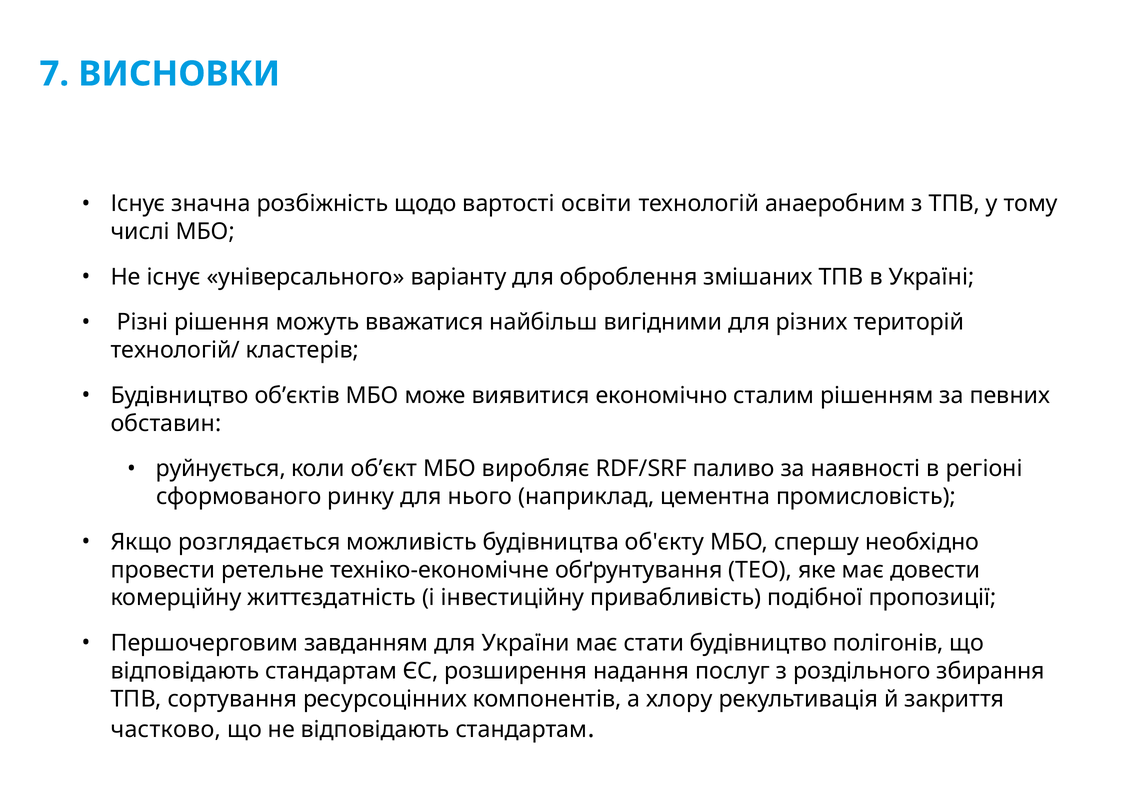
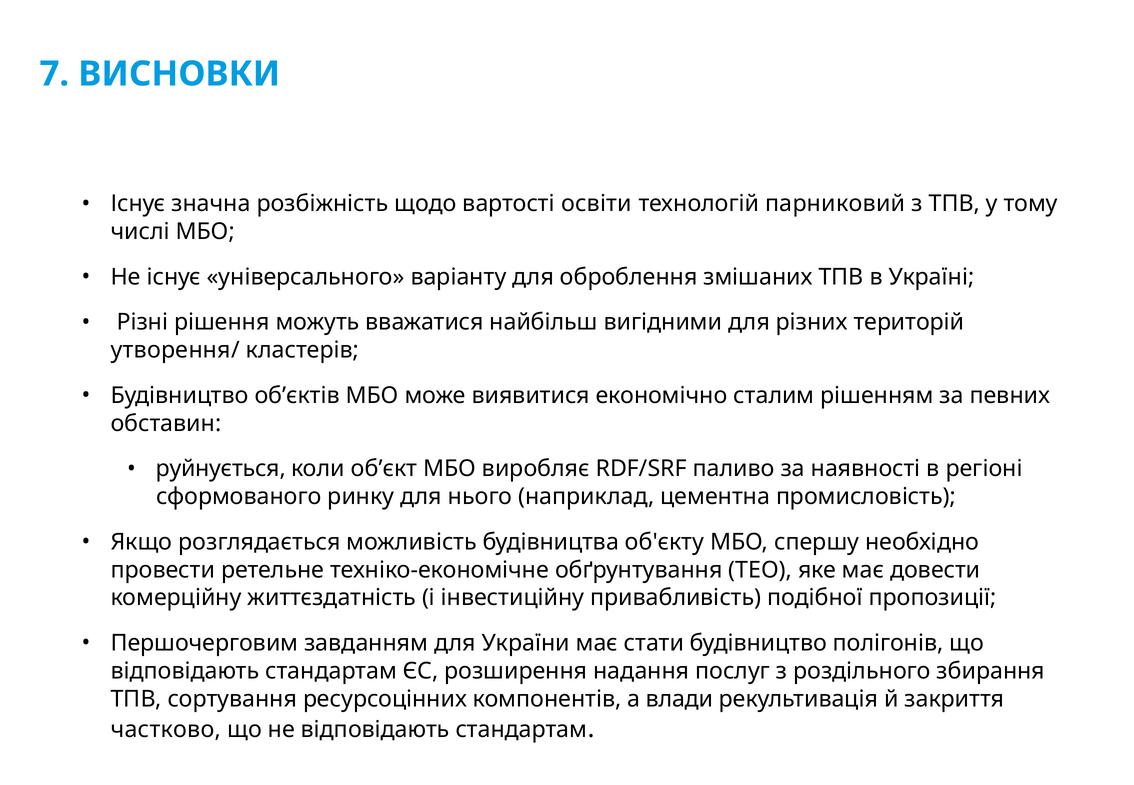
анаеробним: анаеробним -> парниковий
технологій/: технологій/ -> утворення/
хлору: хлору -> влади
